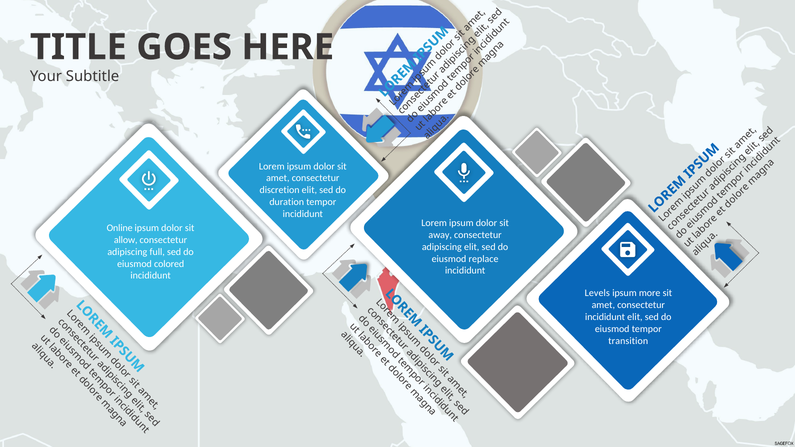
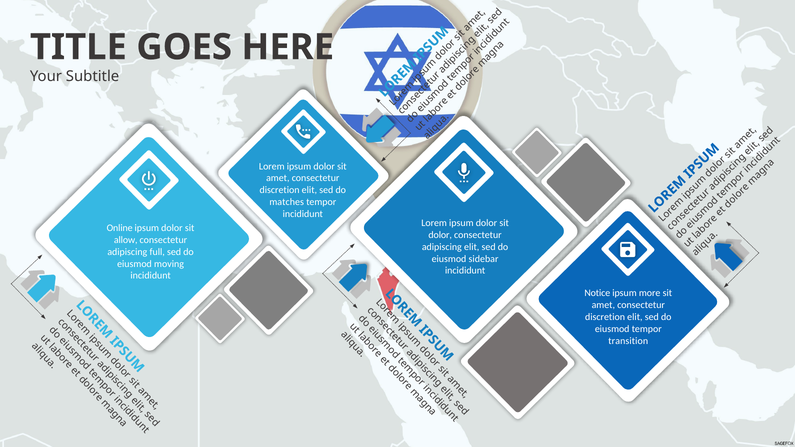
duration: duration -> matches
away at (440, 235): away -> dolor
replace: replace -> sidebar
colored: colored -> moving
Levels: Levels -> Notice
incididunt at (605, 317): incididunt -> discretion
